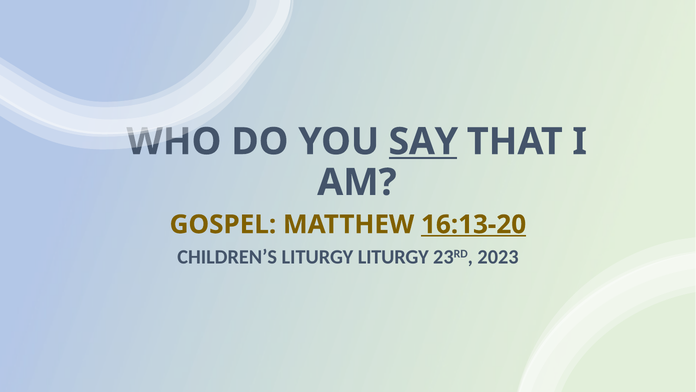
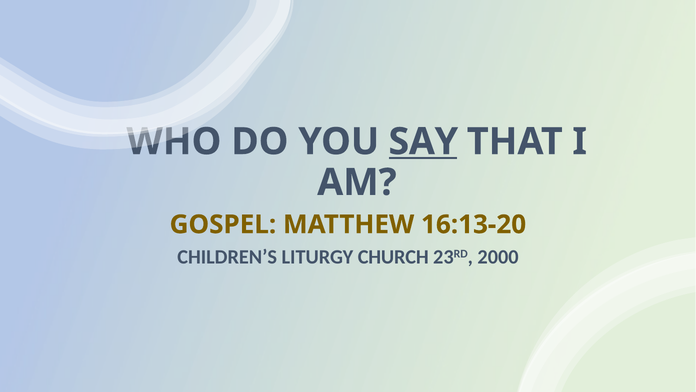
16:13-20 underline: present -> none
LITURGY LITURGY: LITURGY -> CHURCH
2023: 2023 -> 2000
